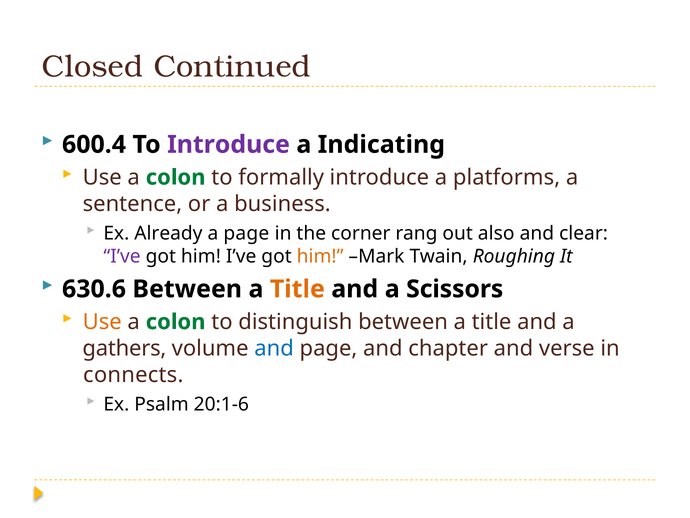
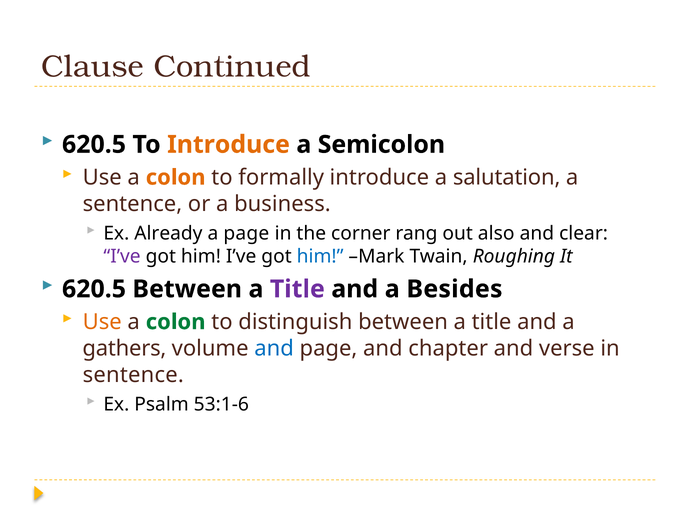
Closed: Closed -> Clause
600.4 at (94, 144): 600.4 -> 620.5
Introduce at (229, 144) colour: purple -> orange
Indicating: Indicating -> Semicolon
colon at (176, 177) colour: green -> orange
platforms: platforms -> salutation
him at (320, 256) colour: orange -> blue
630.6 at (94, 289): 630.6 -> 620.5
Title at (297, 289) colour: orange -> purple
Scissors: Scissors -> Besides
connects at (133, 375): connects -> sentence
20:1-6: 20:1-6 -> 53:1-6
